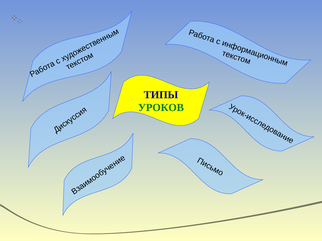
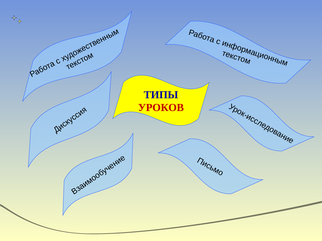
УРОКОВ colour: green -> red
